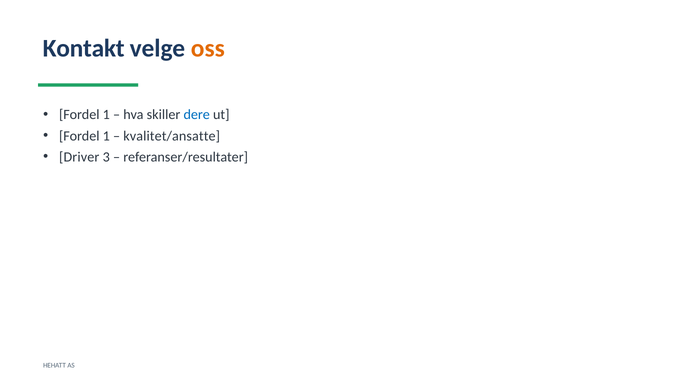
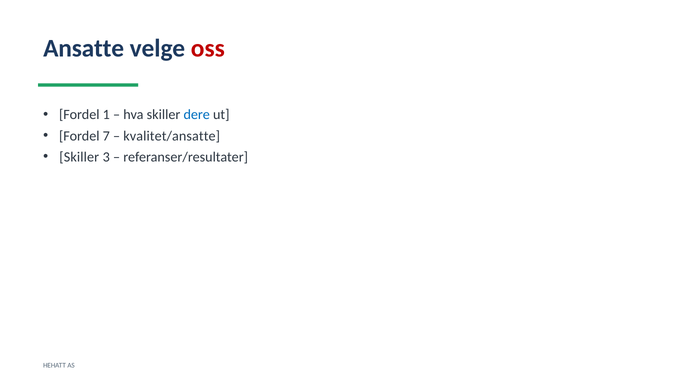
Kontakt: Kontakt -> Ansatte
oss colour: orange -> red
1 at (106, 136): 1 -> 7
Driver at (79, 157): Driver -> Skiller
